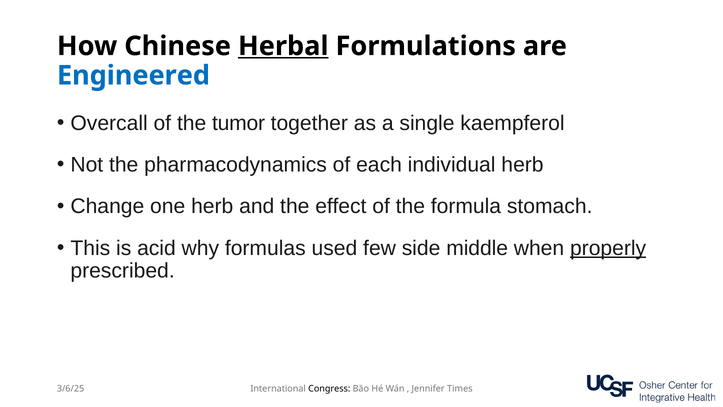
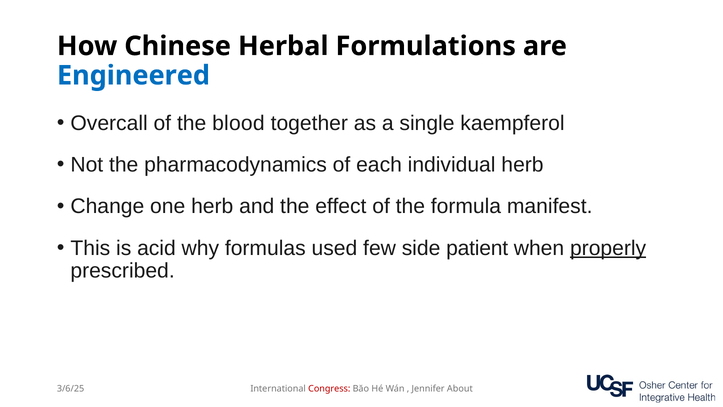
Herbal underline: present -> none
tumor: tumor -> blood
stomach: stomach -> manifest
middle: middle -> patient
Congress colour: black -> red
Times: Times -> About
